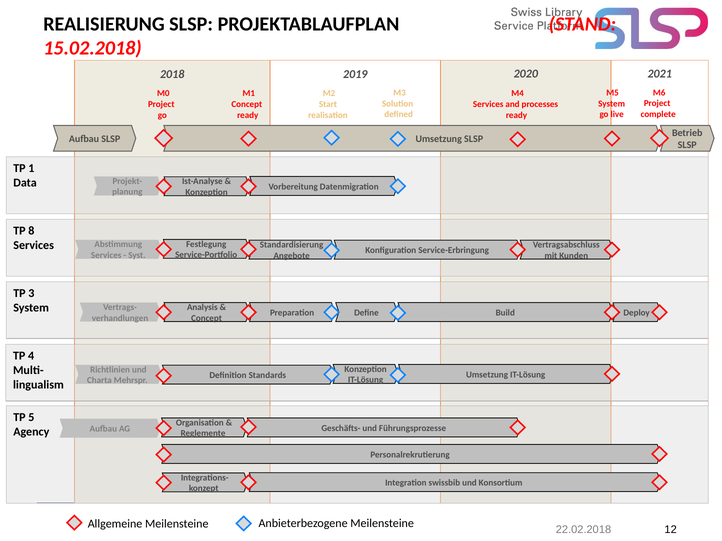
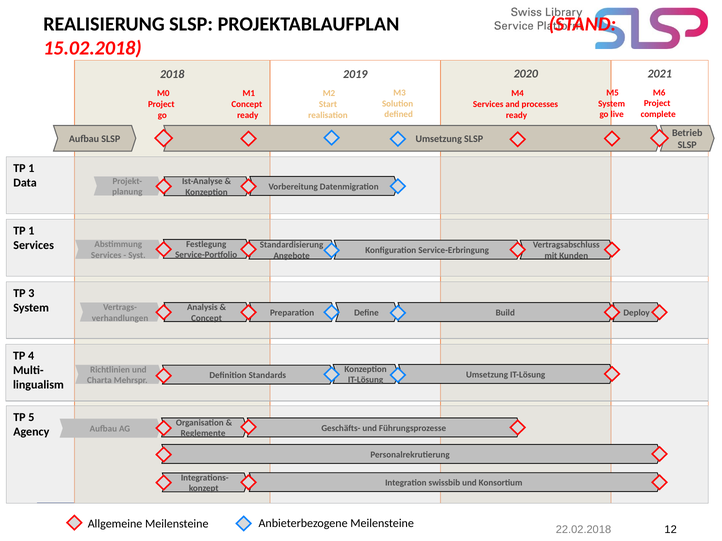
8 at (31, 231): 8 -> 1
